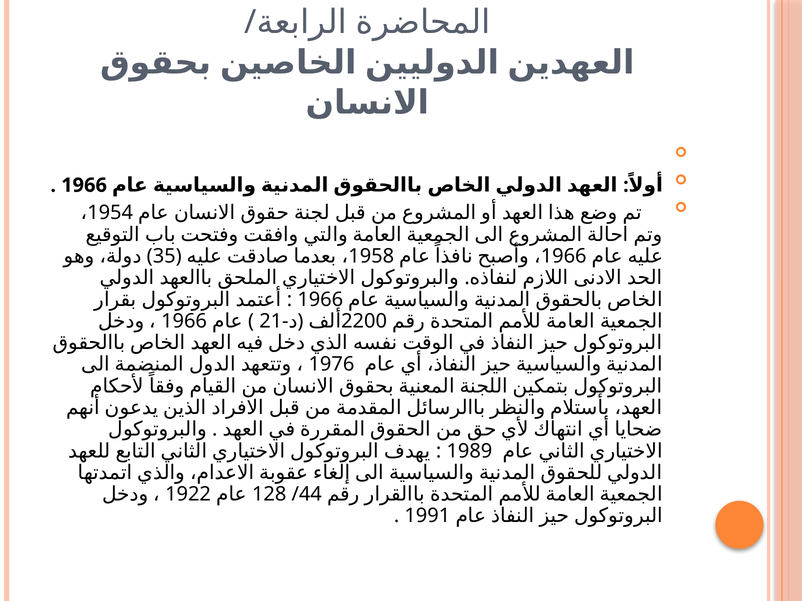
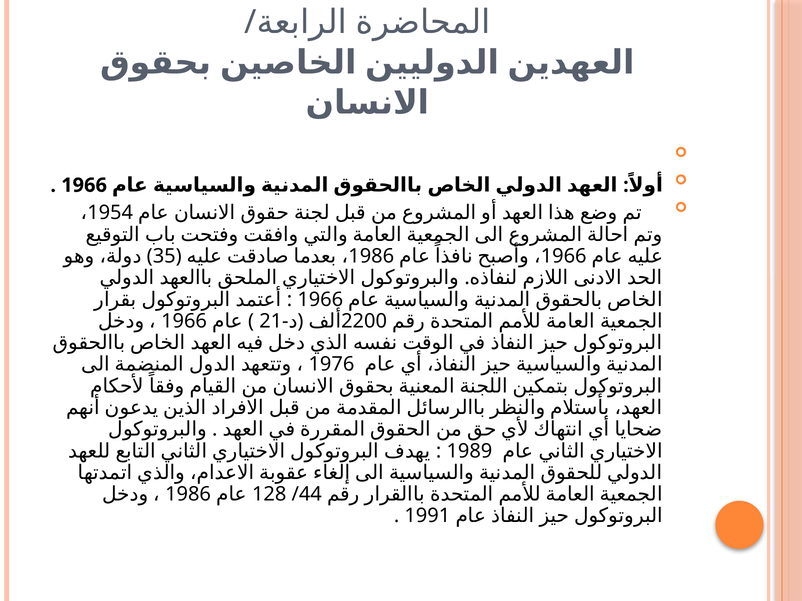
1958 at (371, 256): 1958 -> 1986
1922 at (188, 495): 1922 -> 1986
